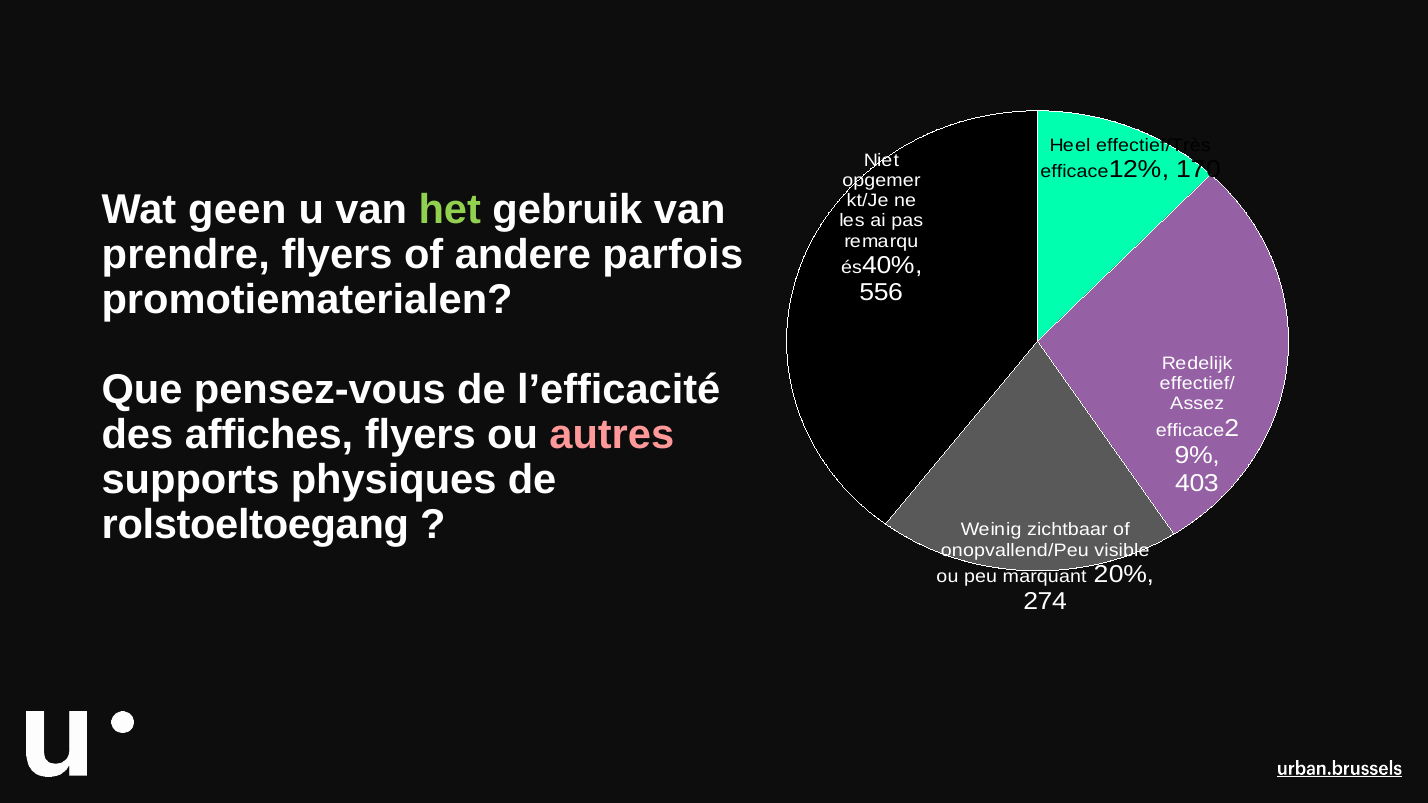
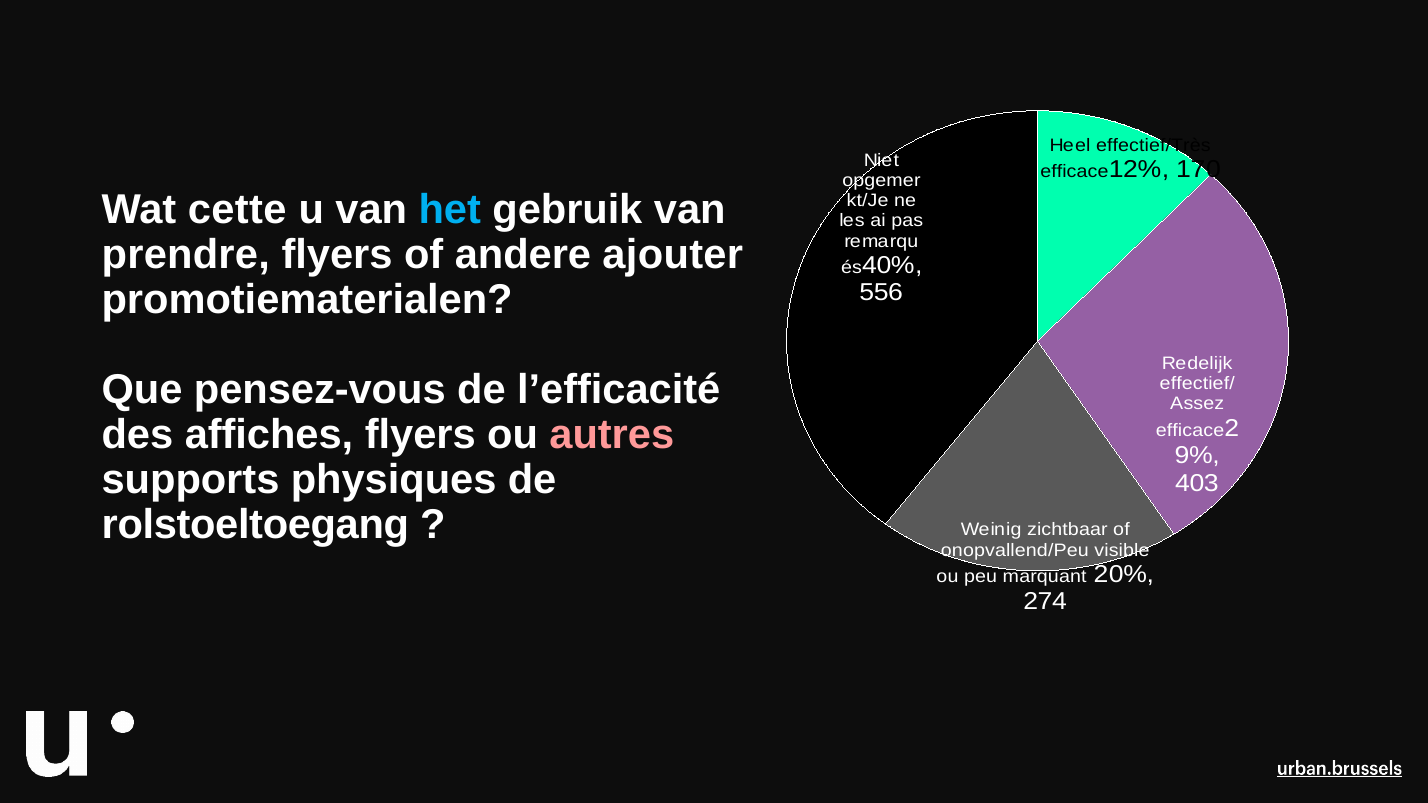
geen: geen -> cette
het colour: light green -> light blue
parfois: parfois -> ajouter
